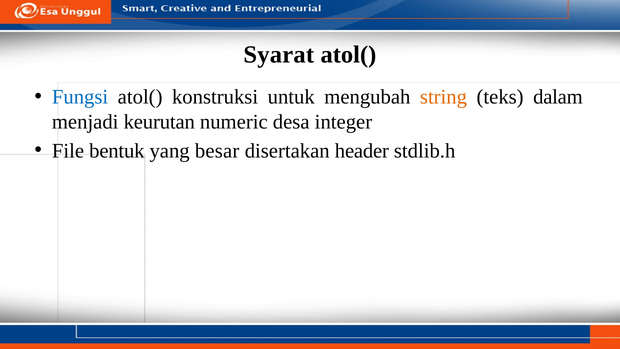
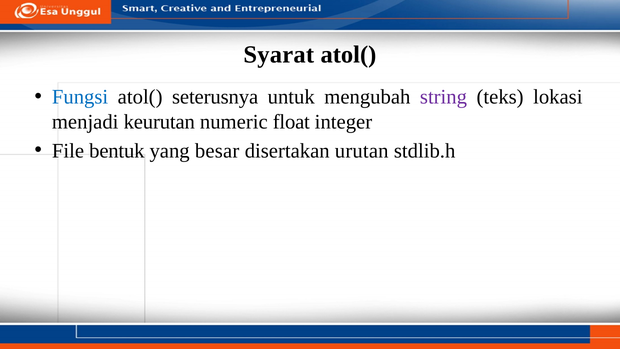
konstruksi: konstruksi -> seterusnya
string colour: orange -> purple
dalam: dalam -> lokasi
desa: desa -> float
header: header -> urutan
